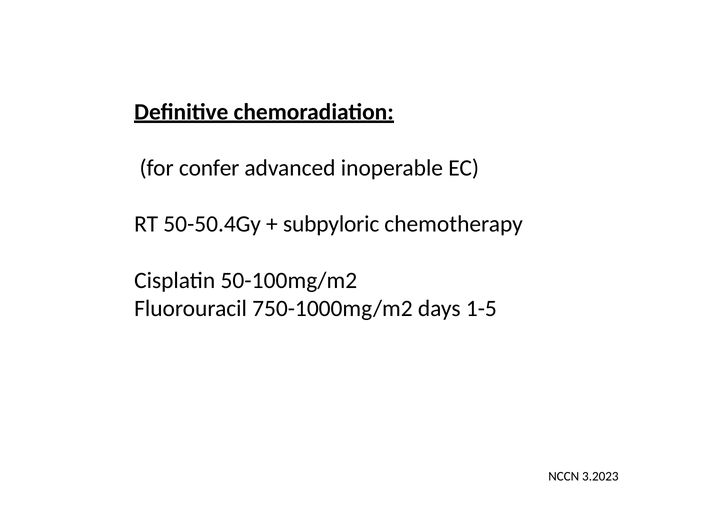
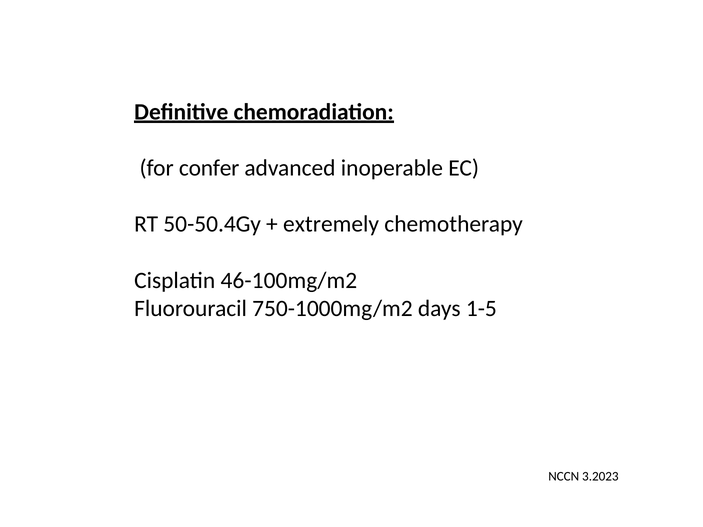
subpyloric: subpyloric -> extremely
50-100mg/m2: 50-100mg/m2 -> 46-100mg/m2
